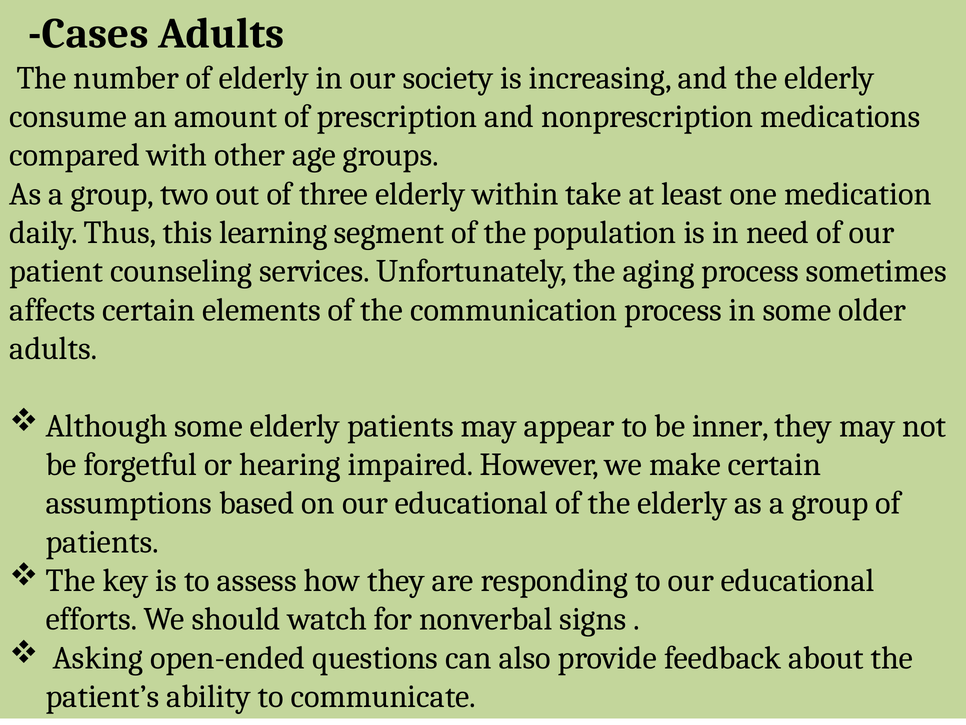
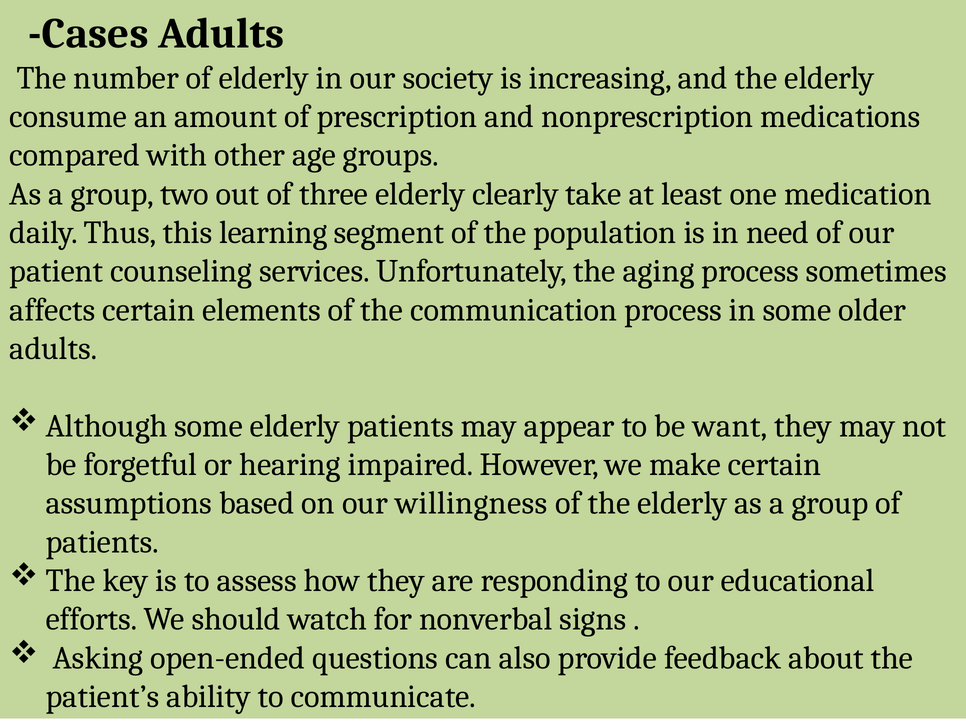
within: within -> clearly
inner: inner -> want
on our educational: educational -> willingness
